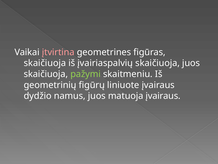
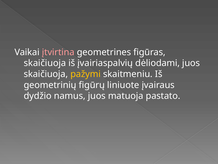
įvairiaspalvių skaičiuoja: skaičiuoja -> dėliodami
pažymi colour: light green -> yellow
matuoja įvairaus: įvairaus -> pastato
